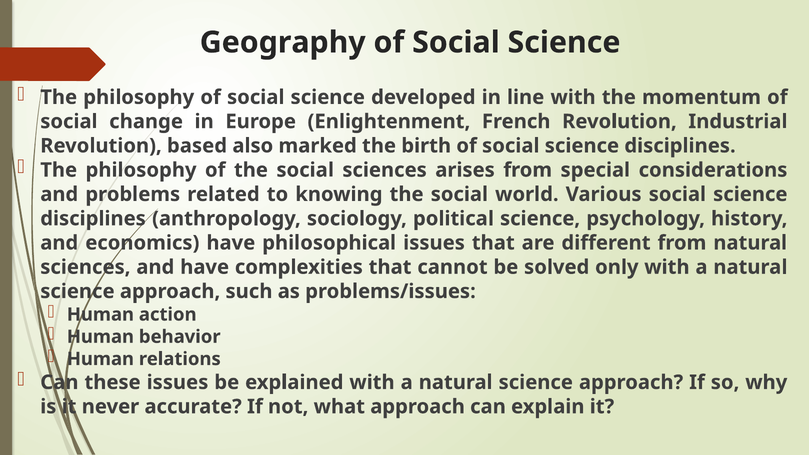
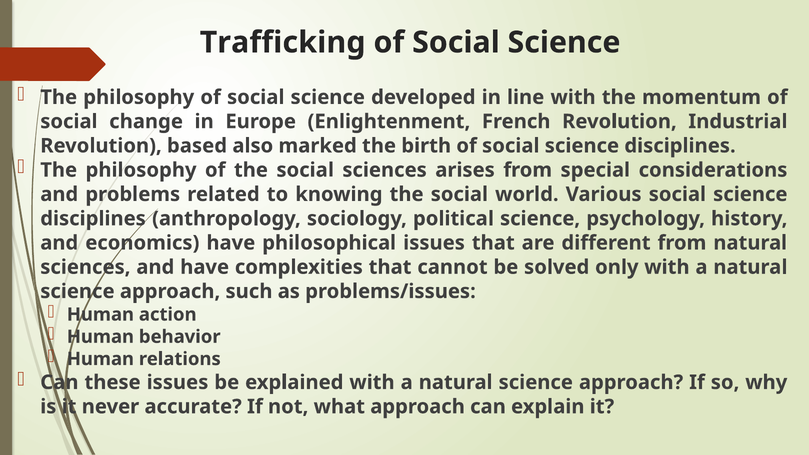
Geography: Geography -> Trafficking
